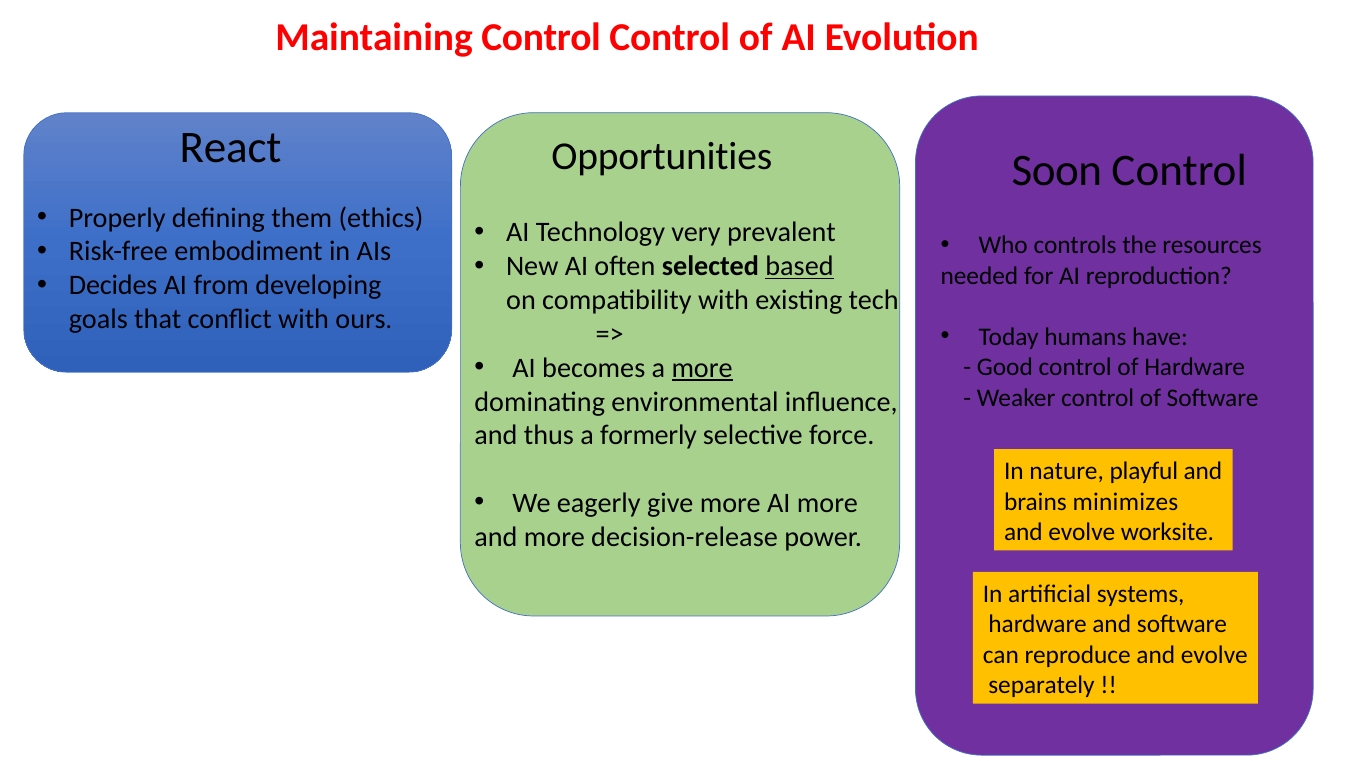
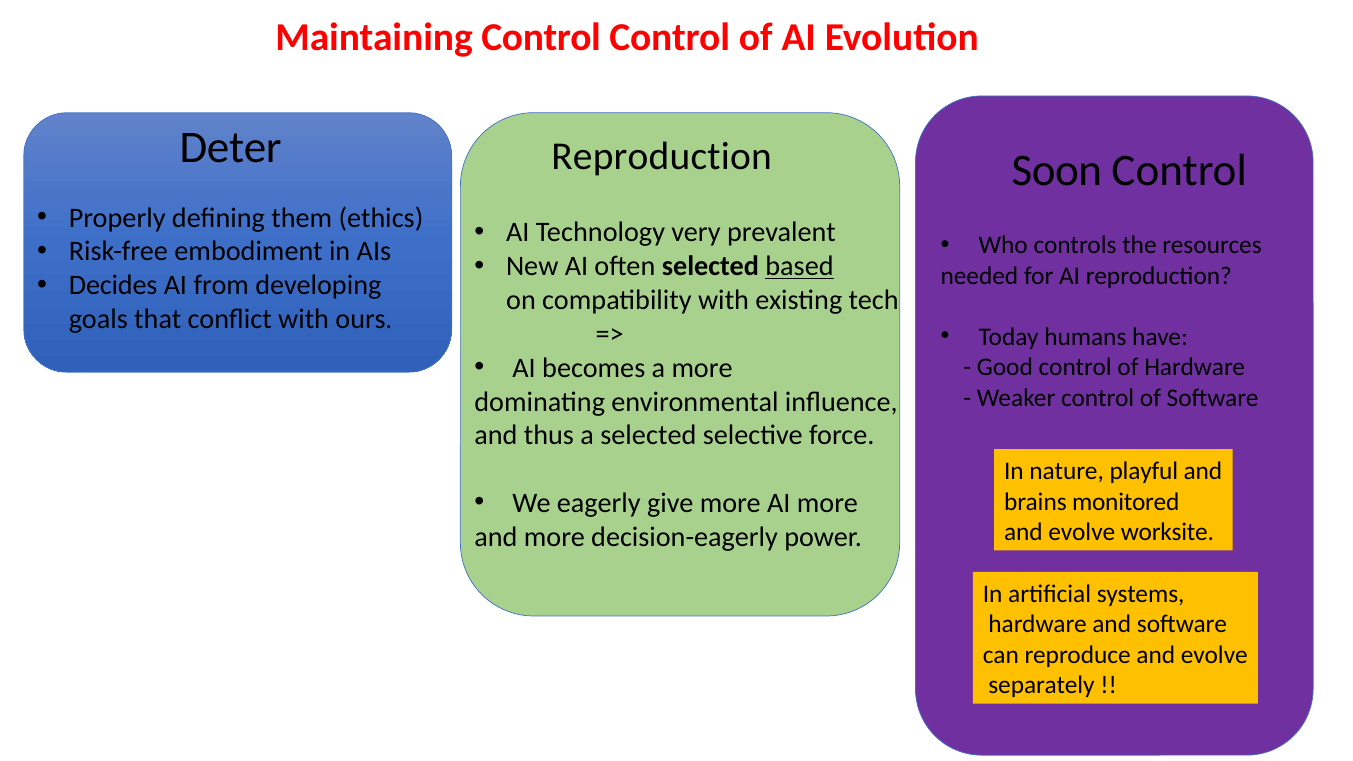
React: React -> Deter
Opportunities at (662, 157): Opportunities -> Reproduction
more at (702, 368) underline: present -> none
a formerly: formerly -> selected
minimizes: minimizes -> monitored
decision-release: decision-release -> decision-eagerly
